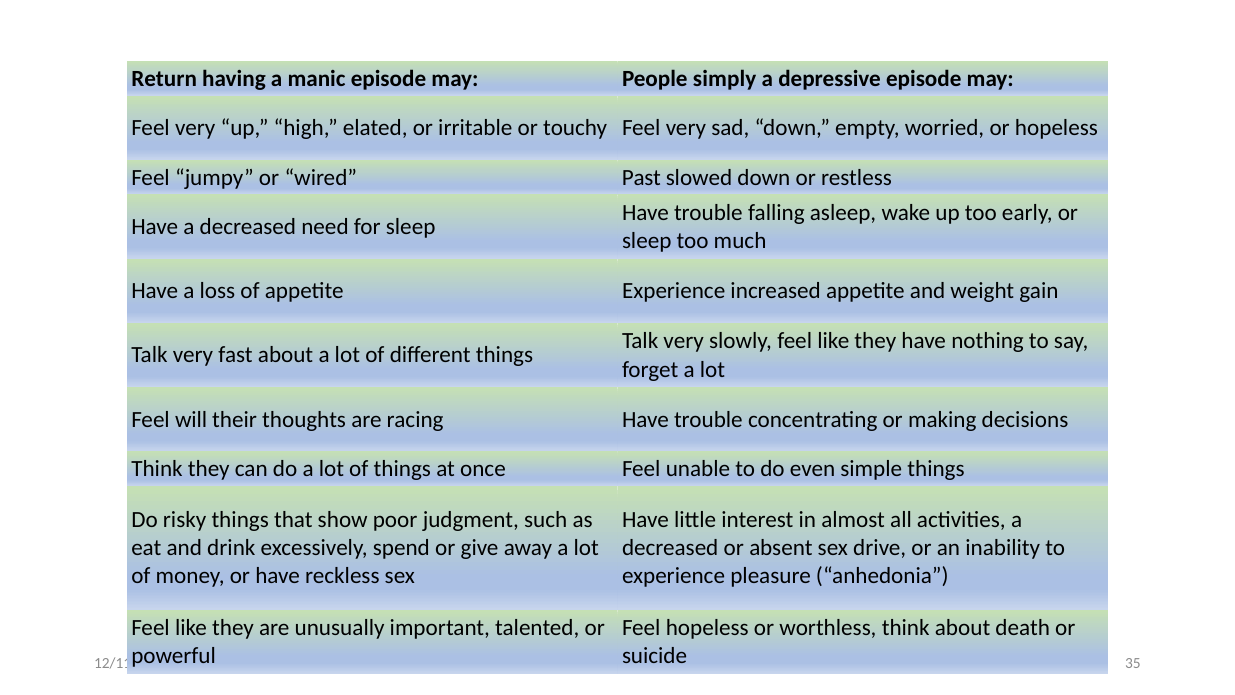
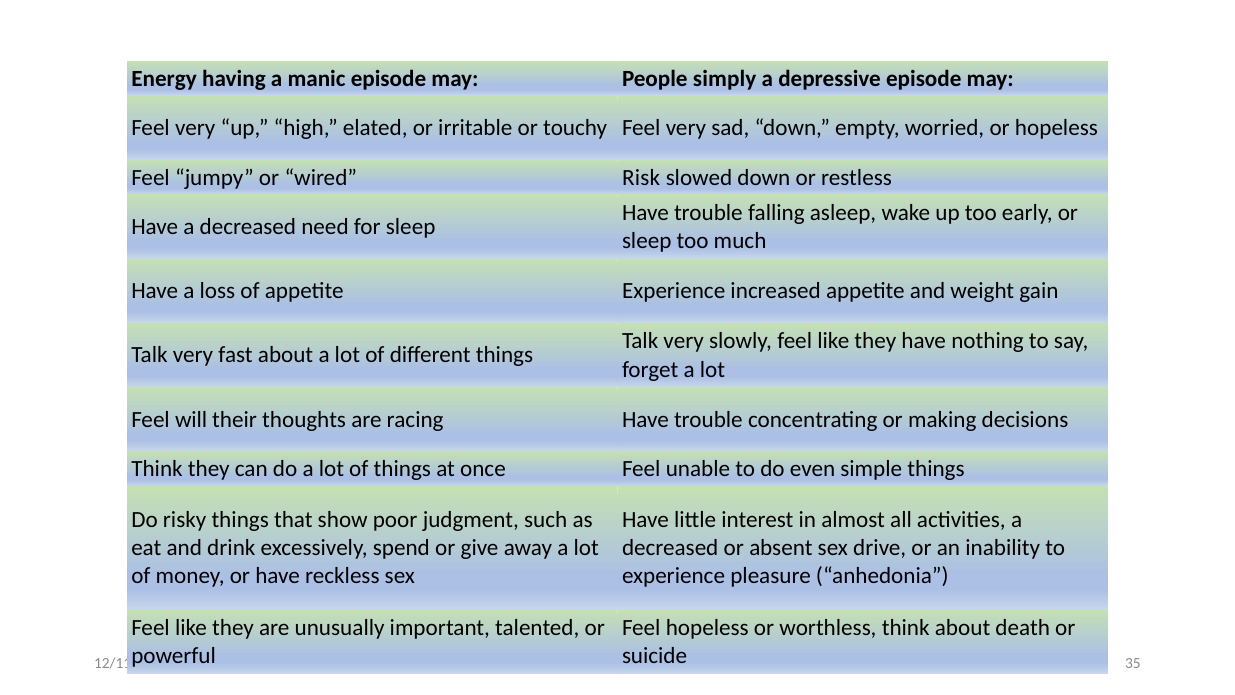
Return: Return -> Energy
Past: Past -> Risk
